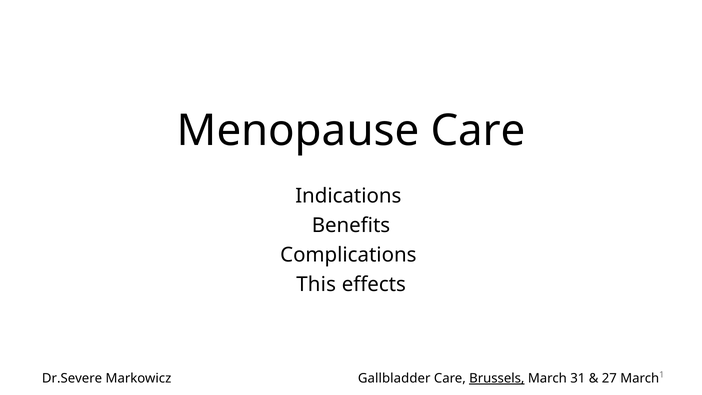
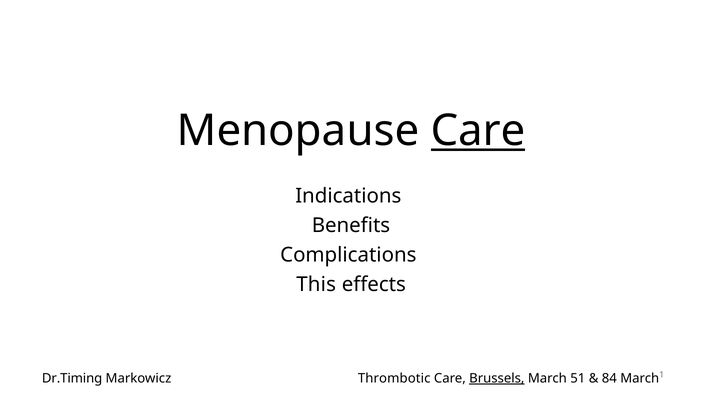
Care at (478, 131) underline: none -> present
Dr.Severe: Dr.Severe -> Dr.Timing
Gallbladder: Gallbladder -> Thrombotic
31: 31 -> 51
27: 27 -> 84
